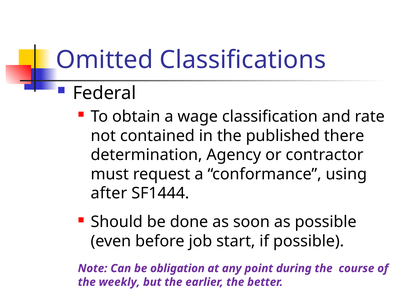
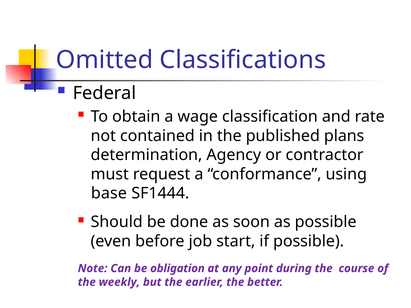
there: there -> plans
after: after -> base
